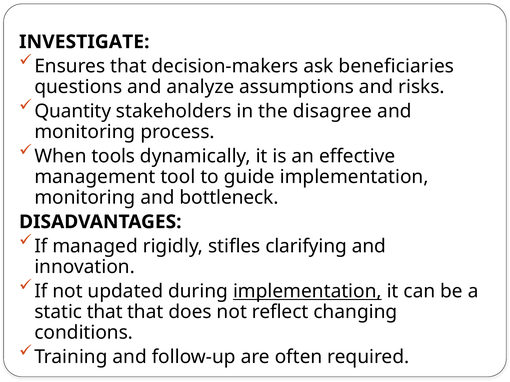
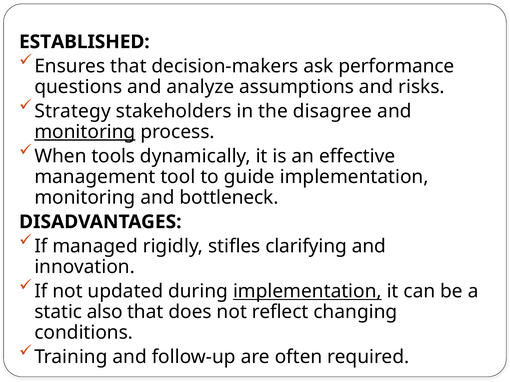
INVESTIGATE: INVESTIGATE -> ESTABLISHED
beneficiaries: beneficiaries -> performance
Quantity: Quantity -> Strategy
monitoring at (85, 132) underline: none -> present
static that: that -> also
